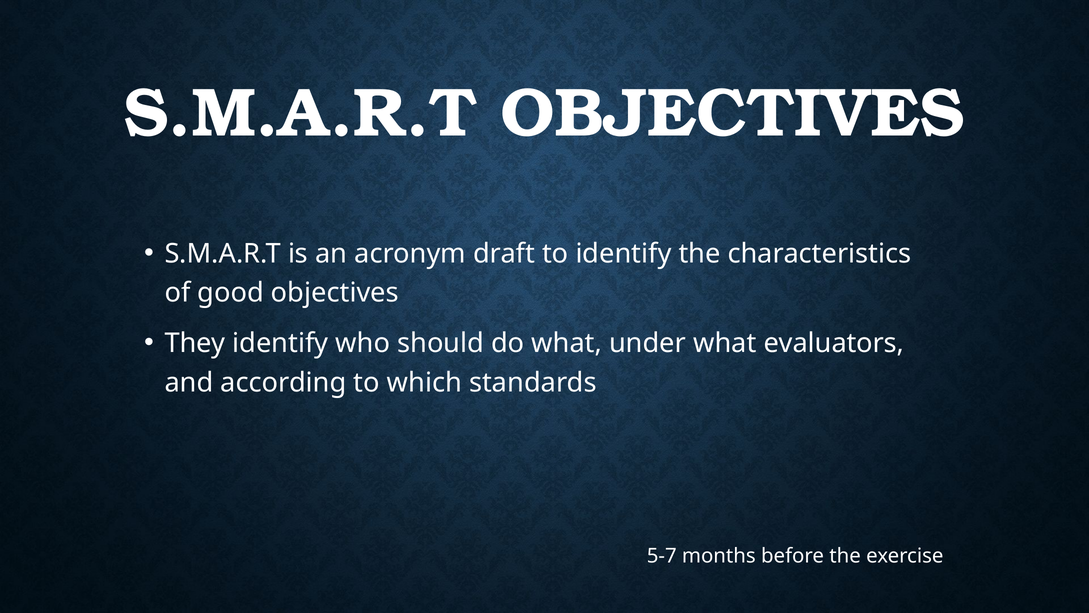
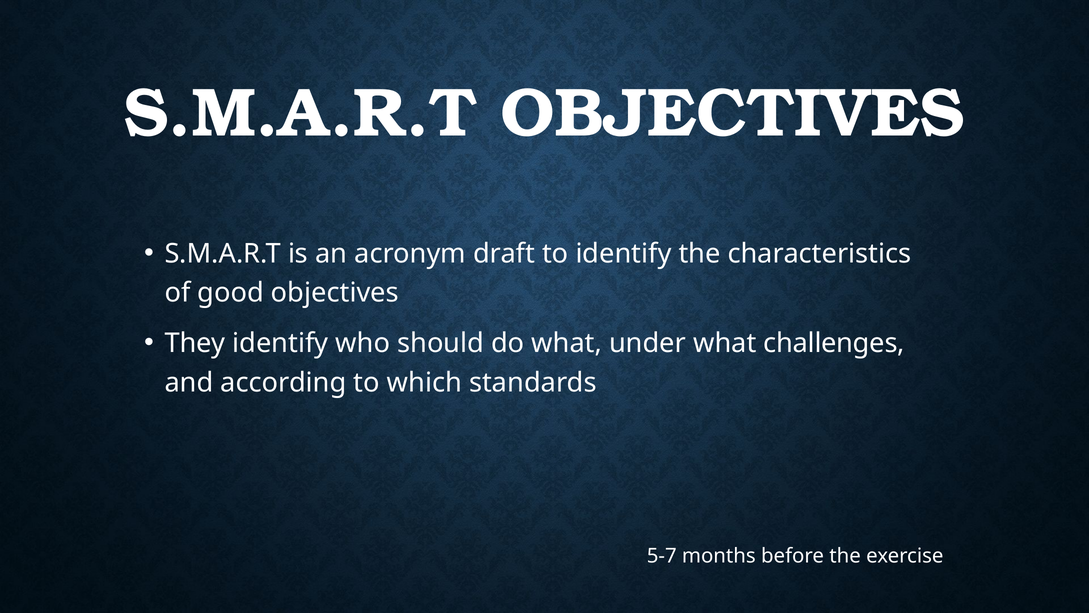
evaluators: evaluators -> challenges
